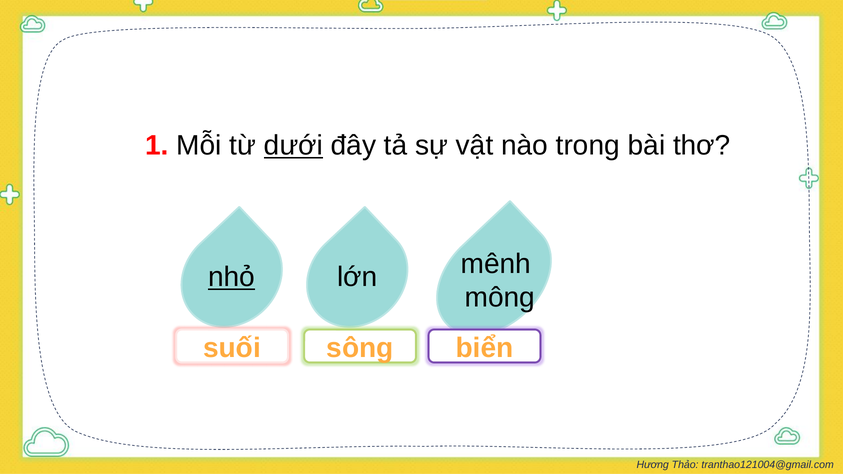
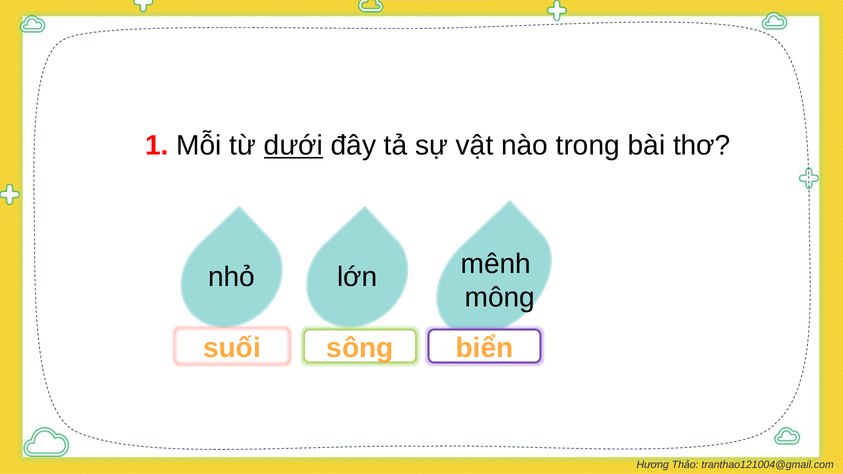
nhỏ underline: present -> none
